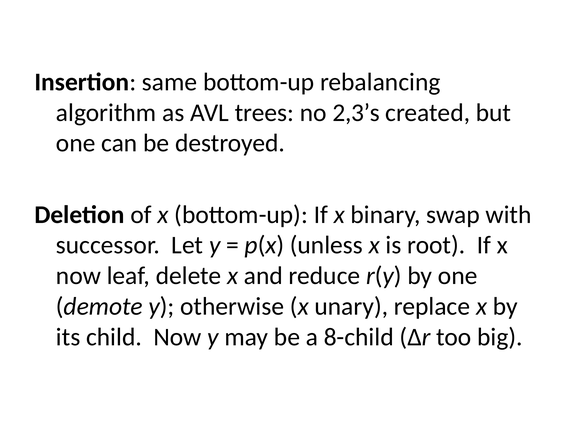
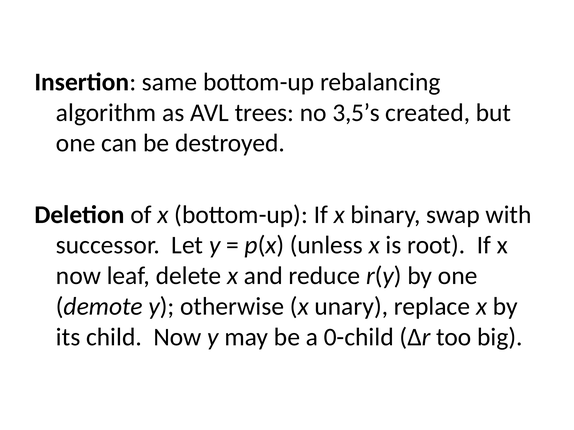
2,3’s: 2,3’s -> 3,5’s
8-child: 8-child -> 0-child
